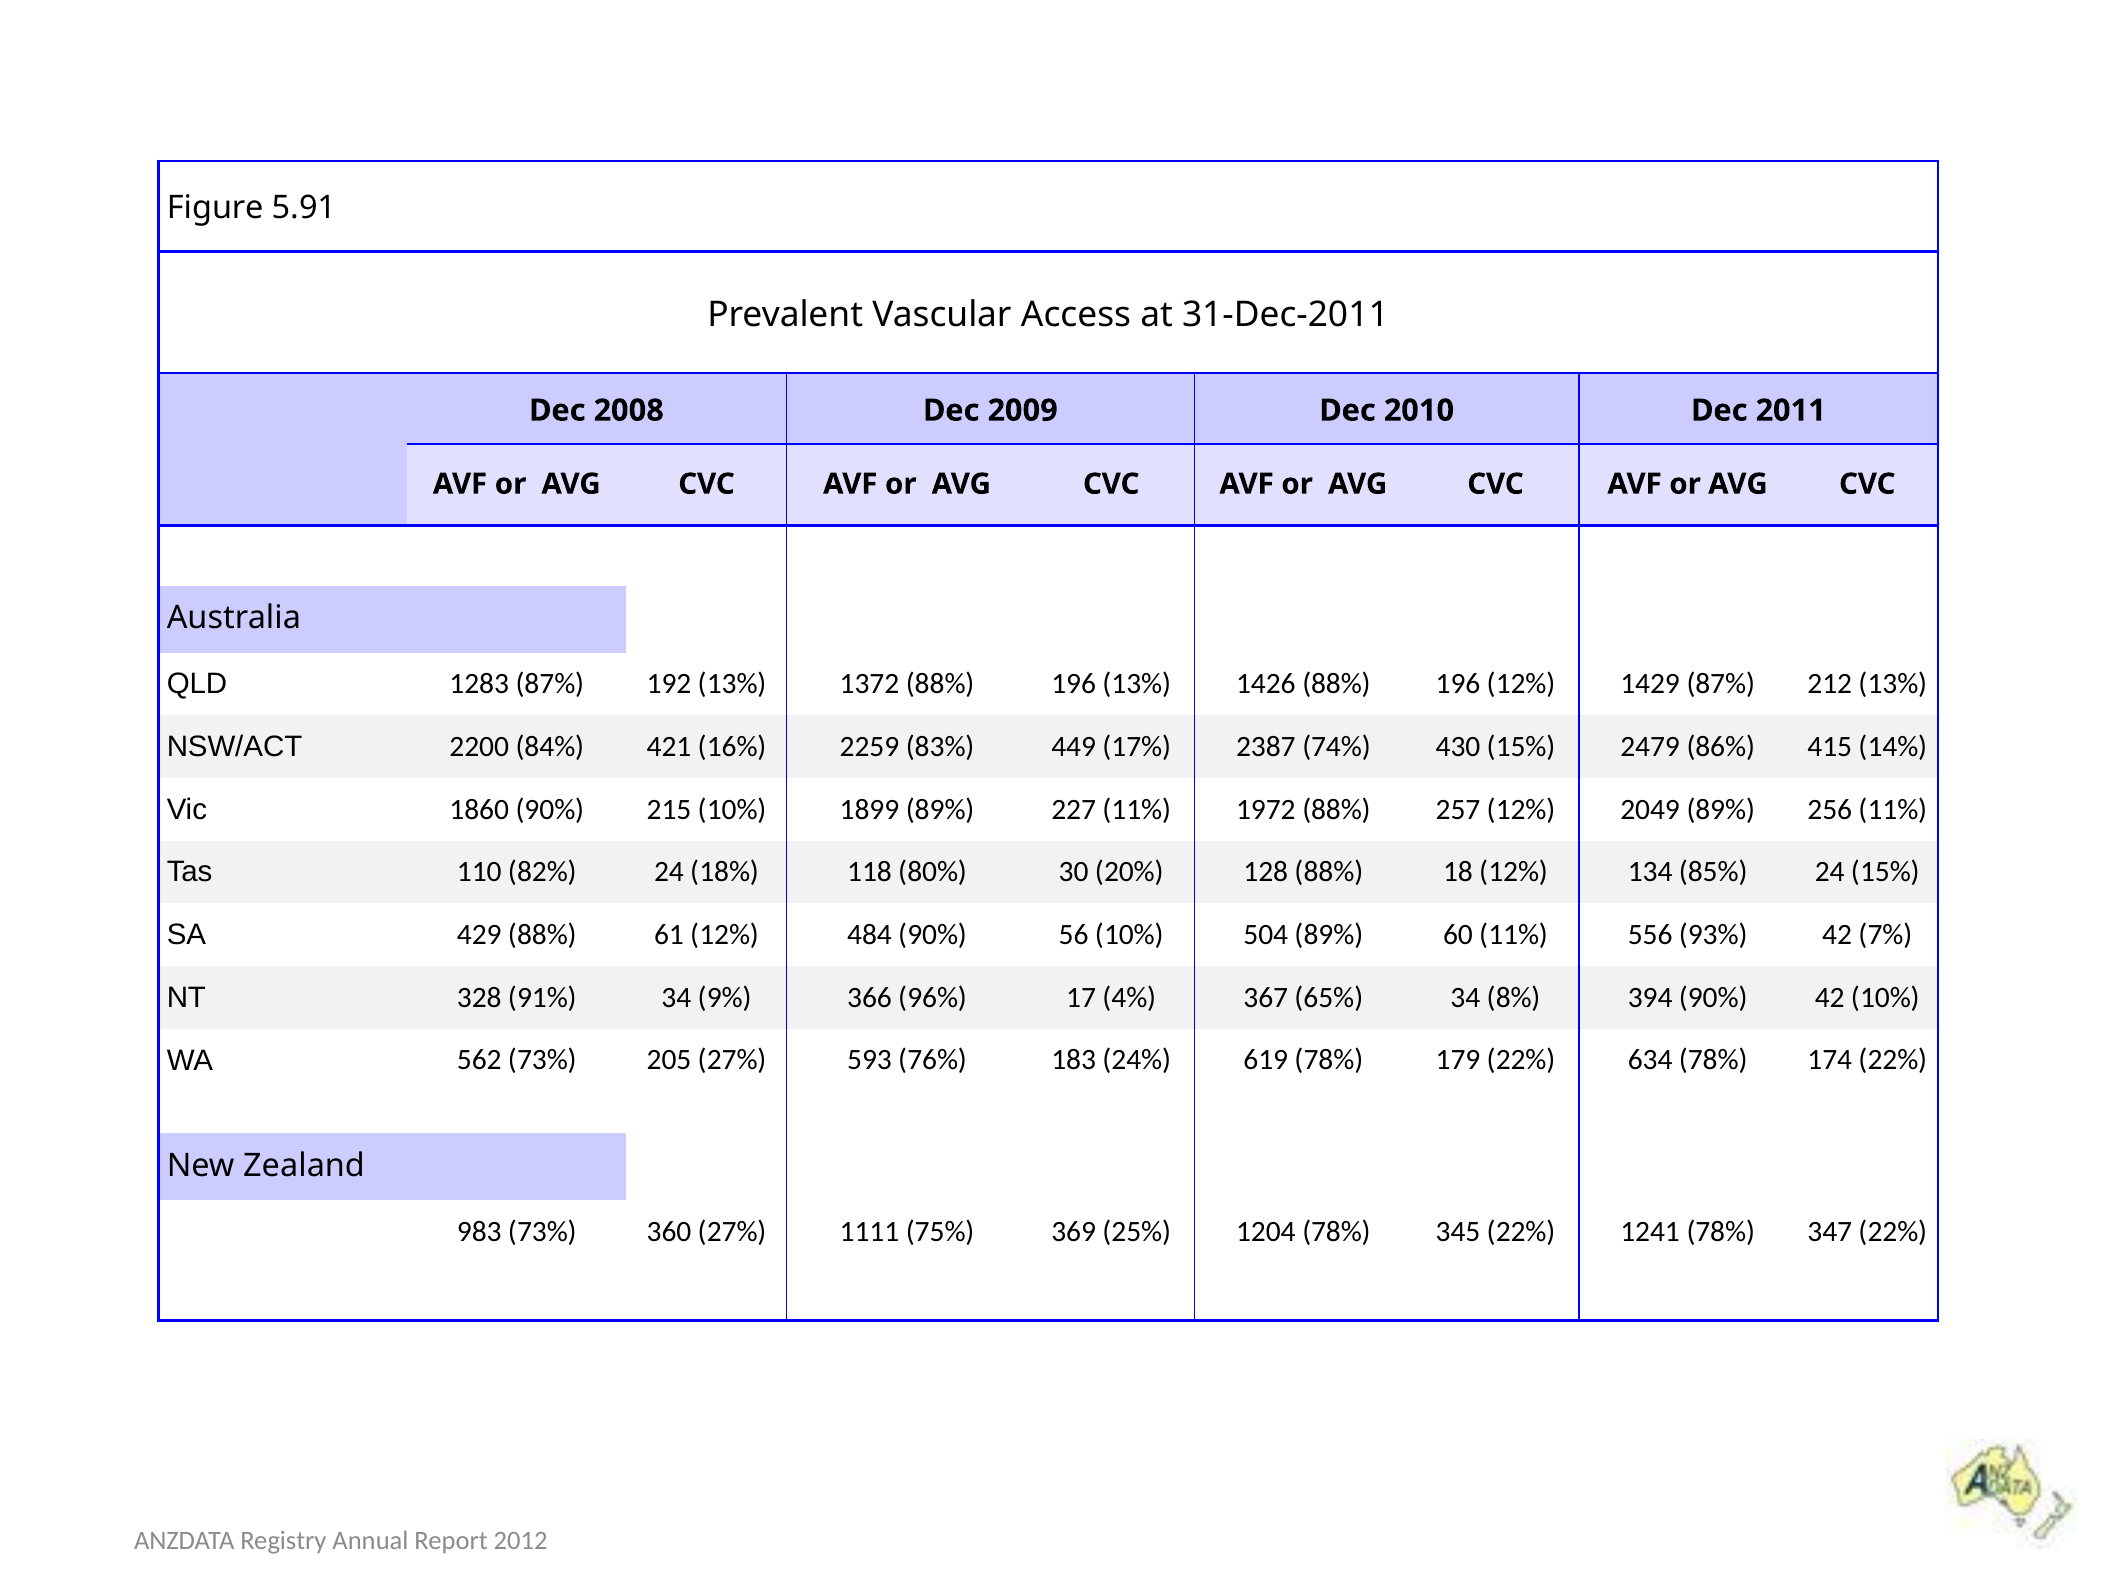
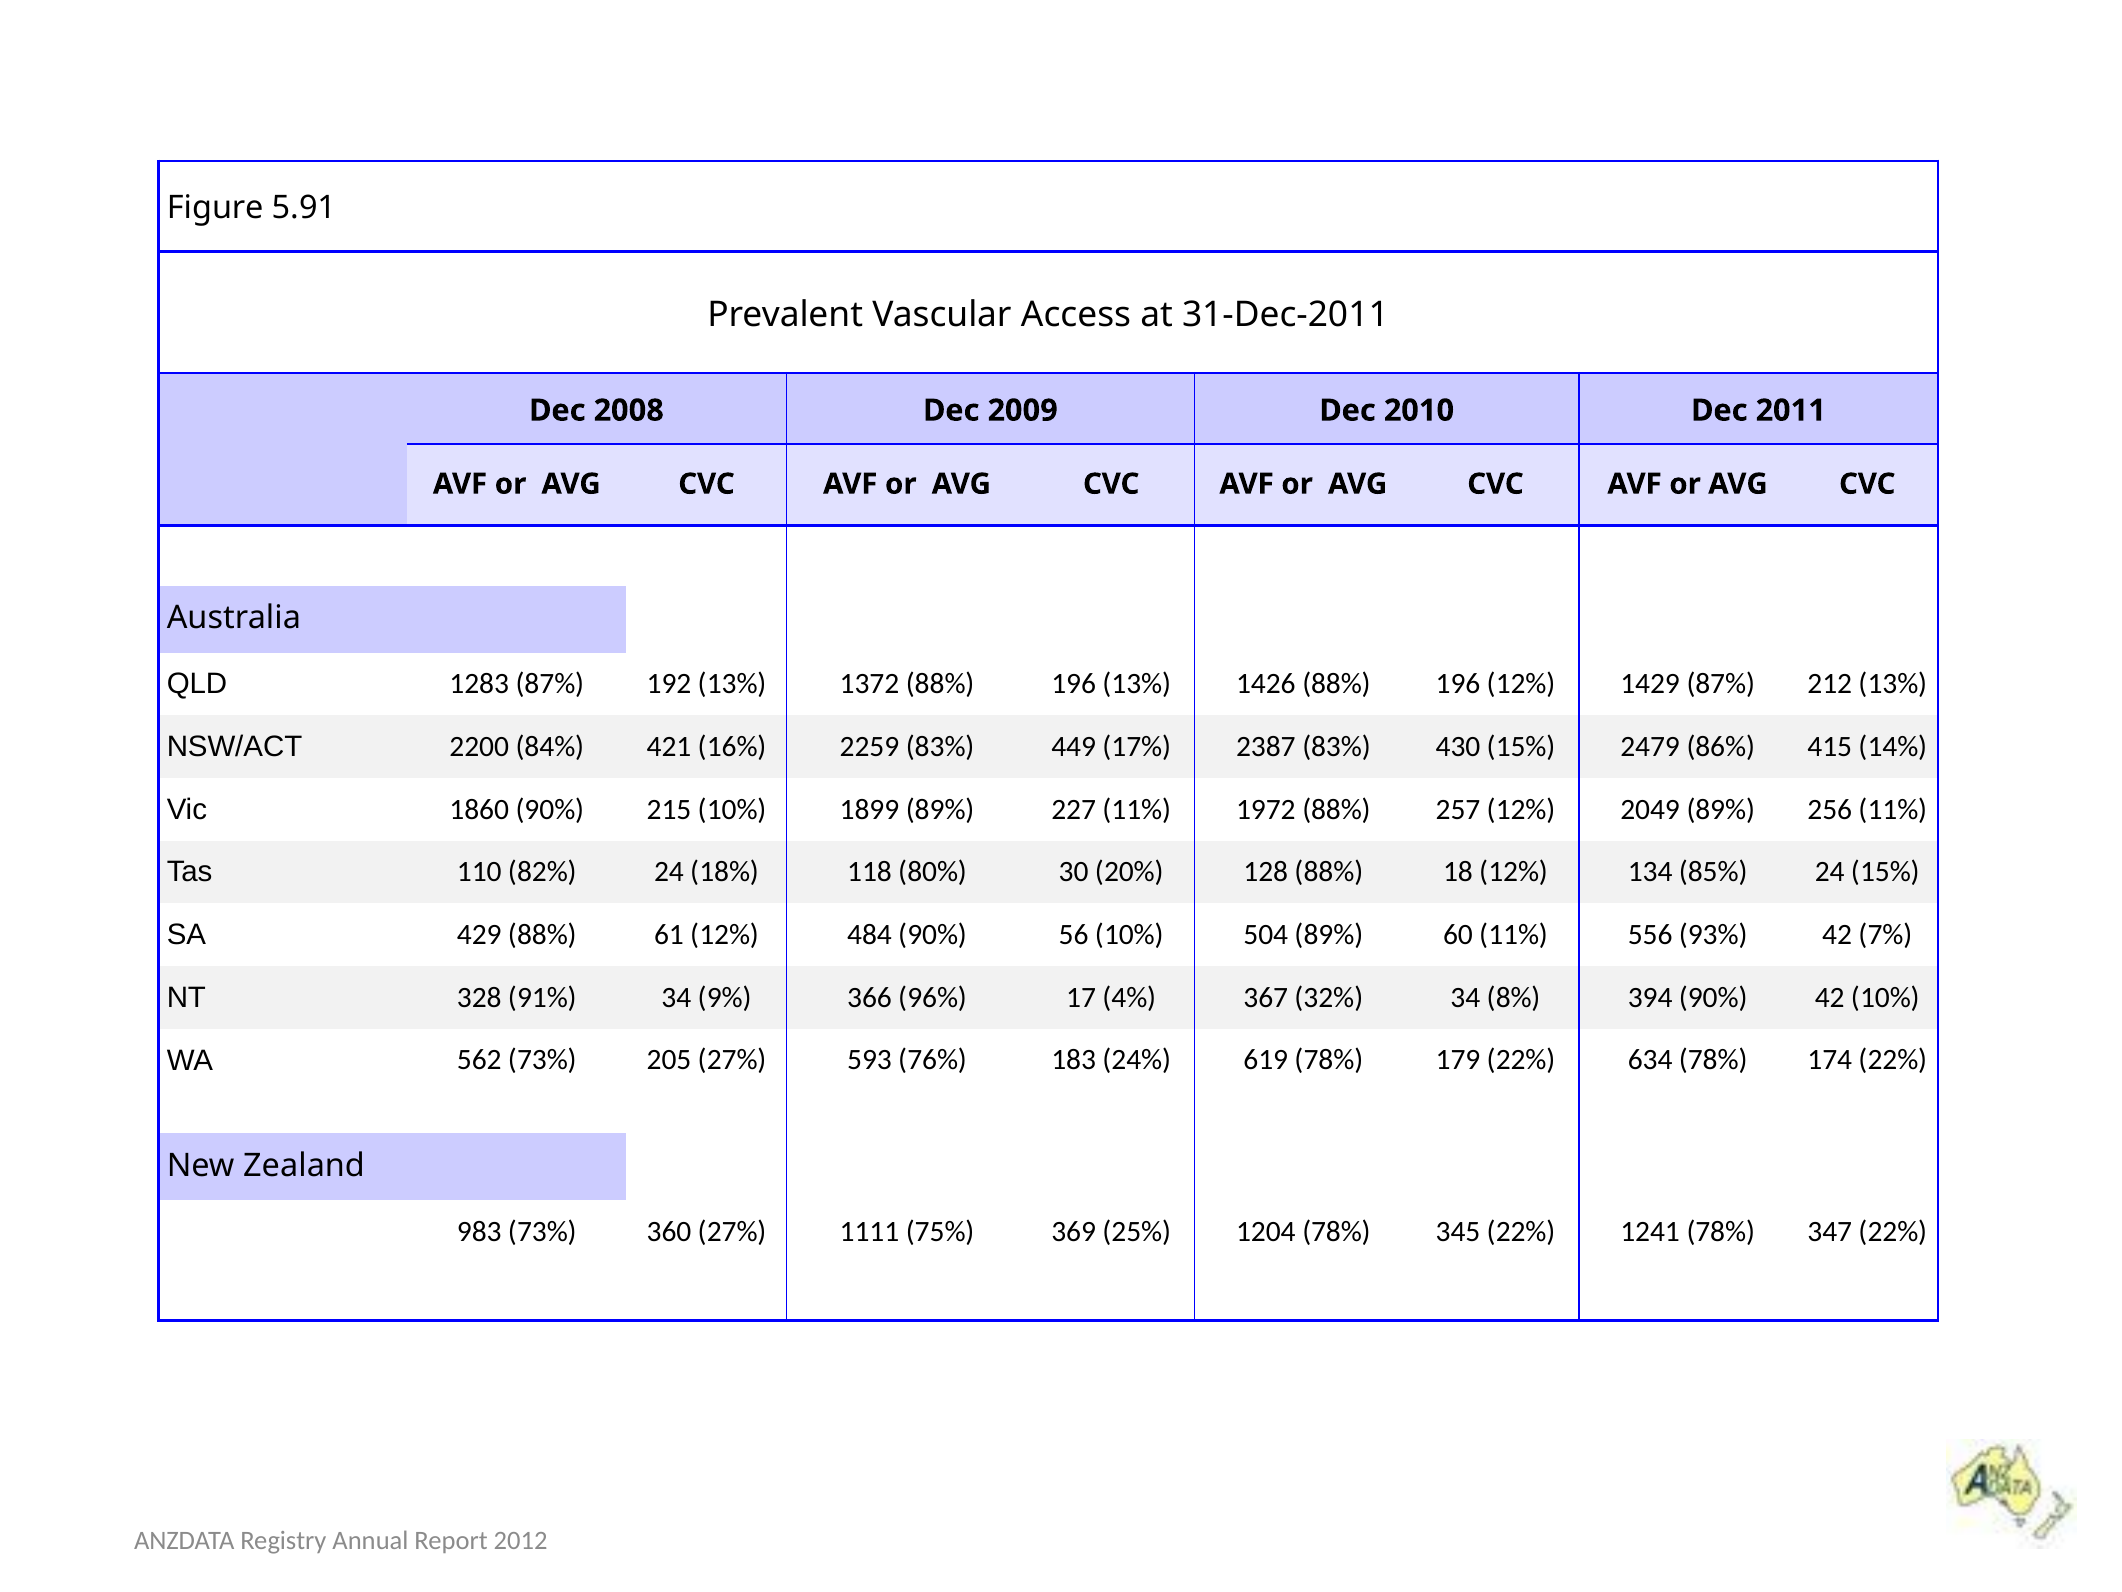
2387 74%: 74% -> 83%
65%: 65% -> 32%
